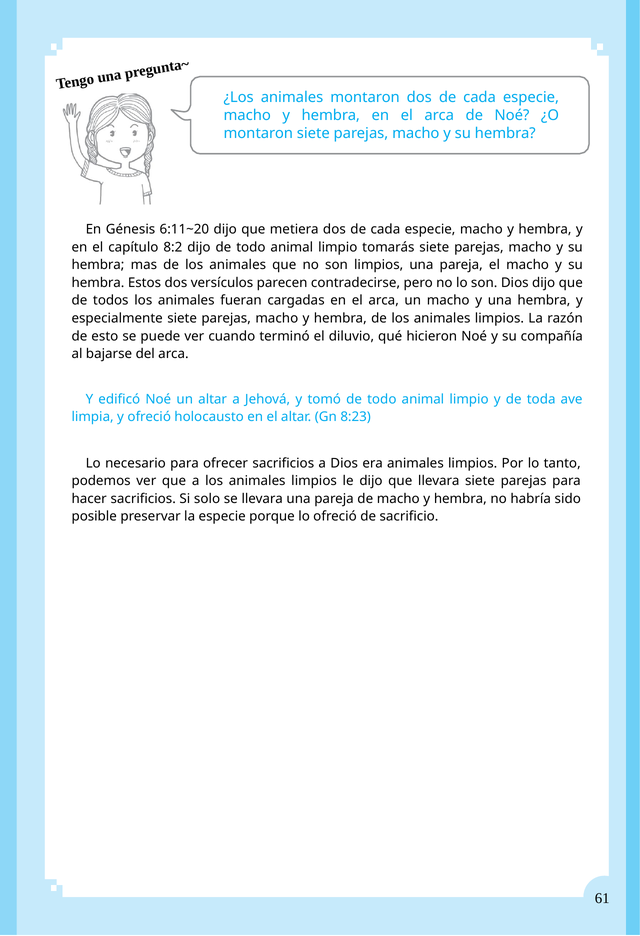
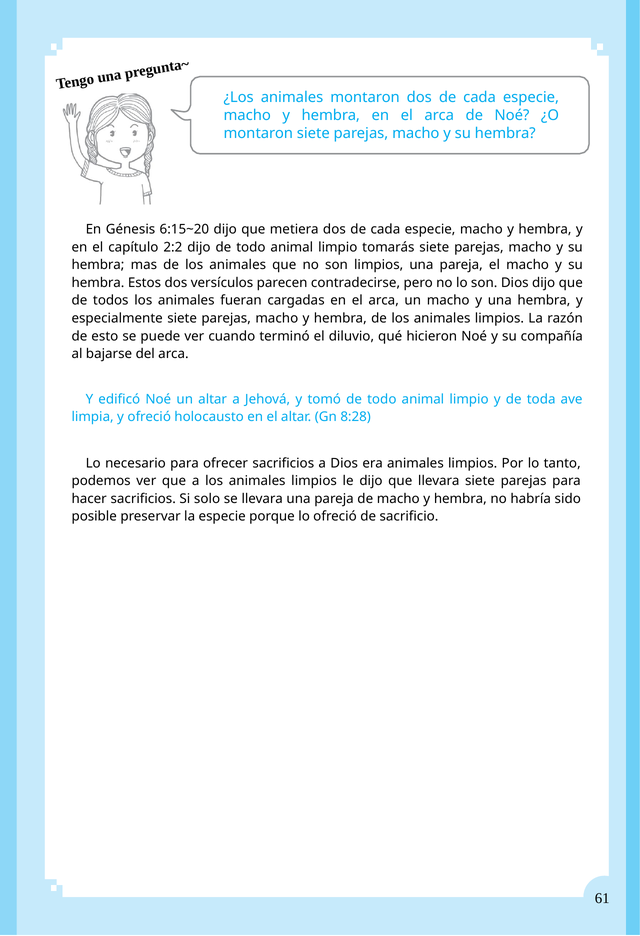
6:11~20: 6:11~20 -> 6:15~20
8:2: 8:2 -> 2:2
8:23: 8:23 -> 8:28
